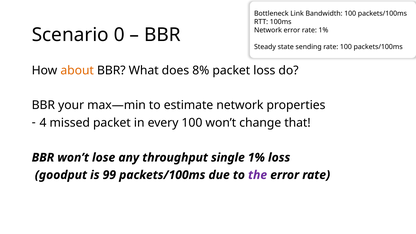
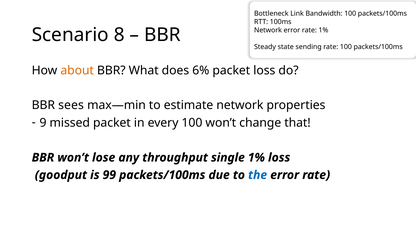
0: 0 -> 8
8%: 8% -> 6%
your: your -> sees
4: 4 -> 9
the colour: purple -> blue
